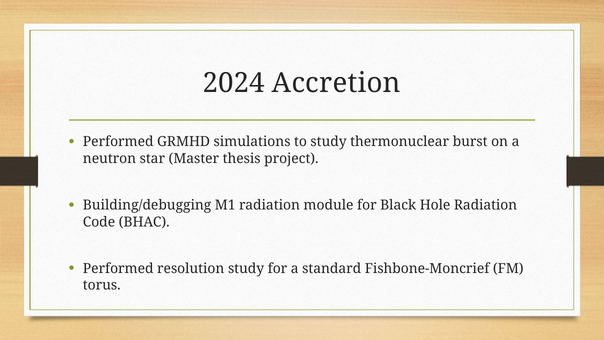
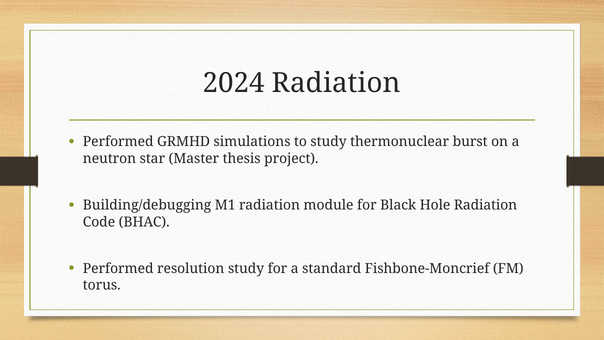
2024 Accretion: Accretion -> Radiation
